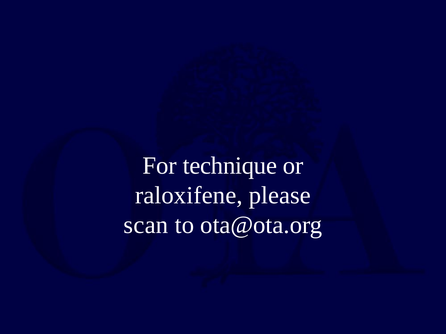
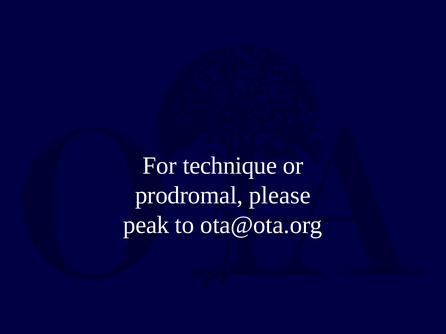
raloxifene: raloxifene -> prodromal
scan: scan -> peak
